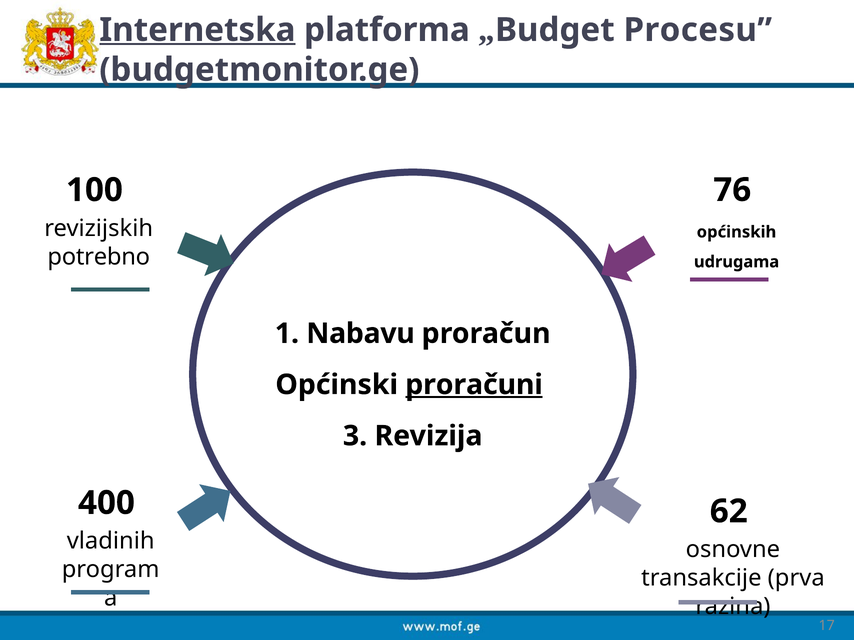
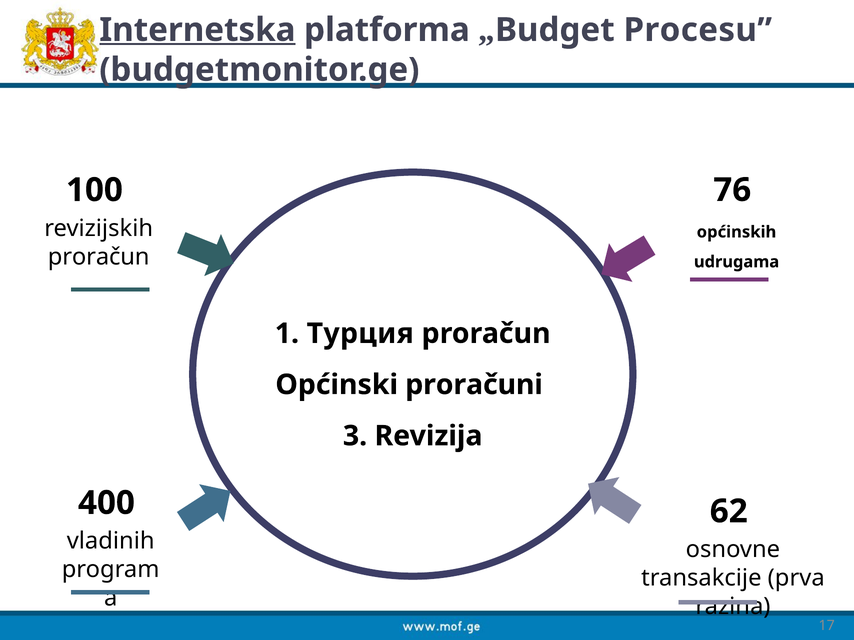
potrebno at (99, 257): potrebno -> proračun
Nabavu: Nabavu -> Турция
proračuni underline: present -> none
